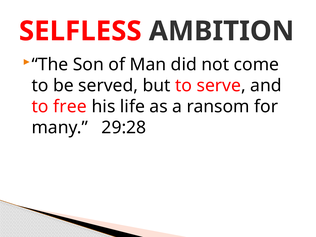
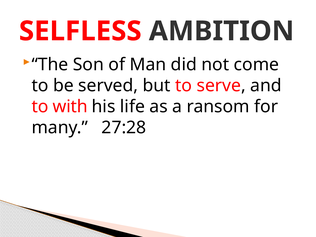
free: free -> with
29:28: 29:28 -> 27:28
